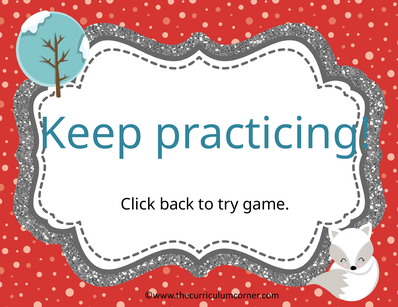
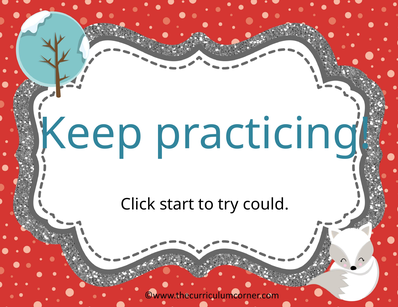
back: back -> start
game: game -> could
